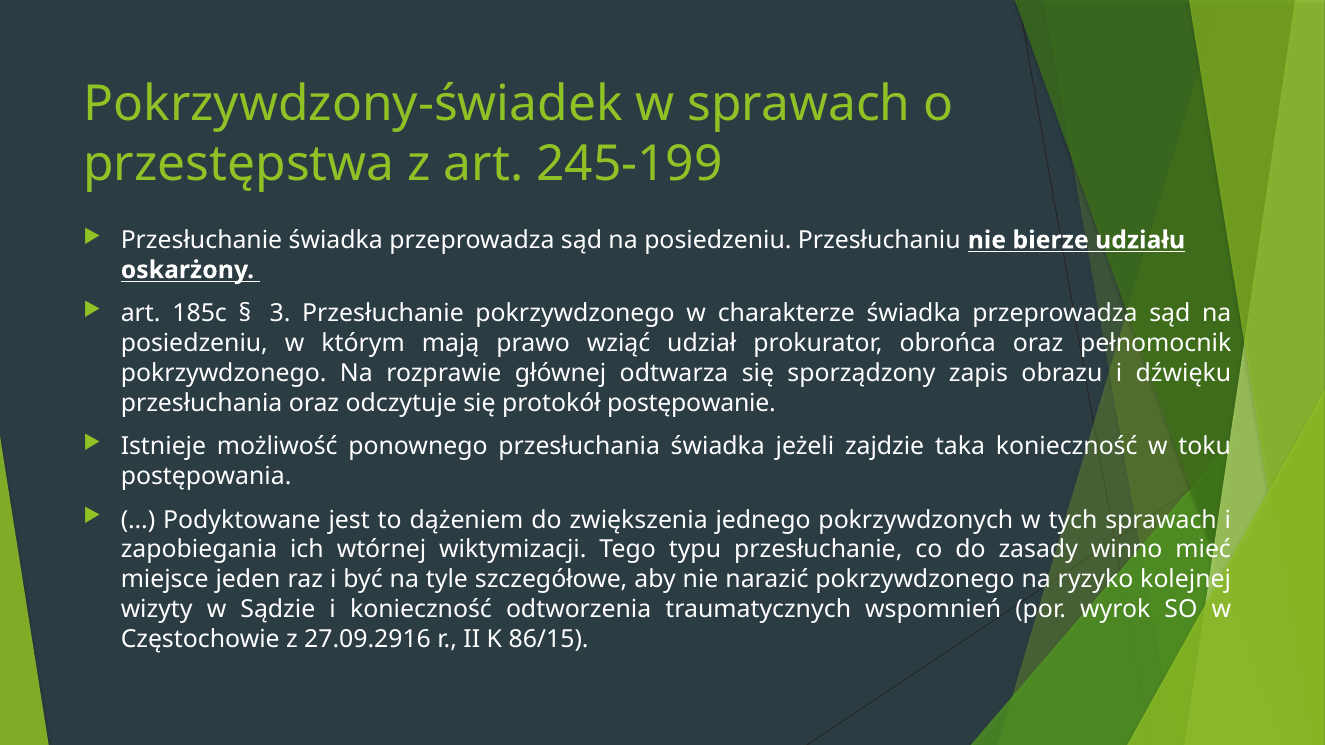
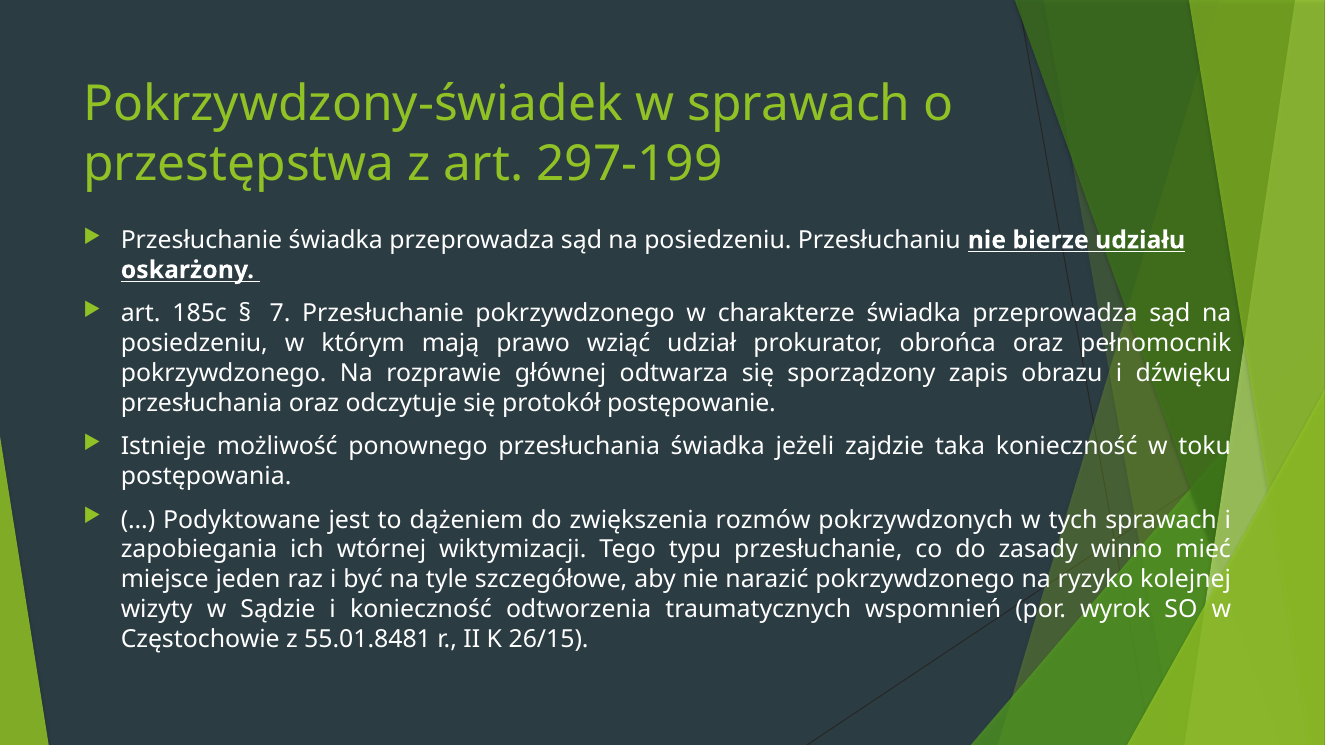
245-199: 245-199 -> 297-199
3: 3 -> 7
jednego: jednego -> rozmów
27.09.2916: 27.09.2916 -> 55.01.8481
86/15: 86/15 -> 26/15
